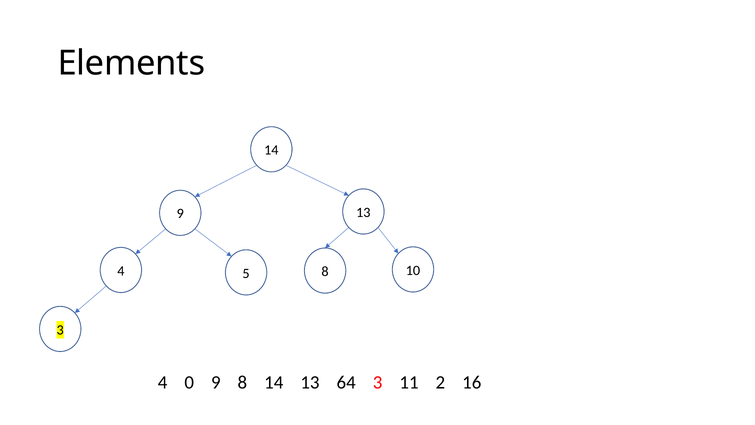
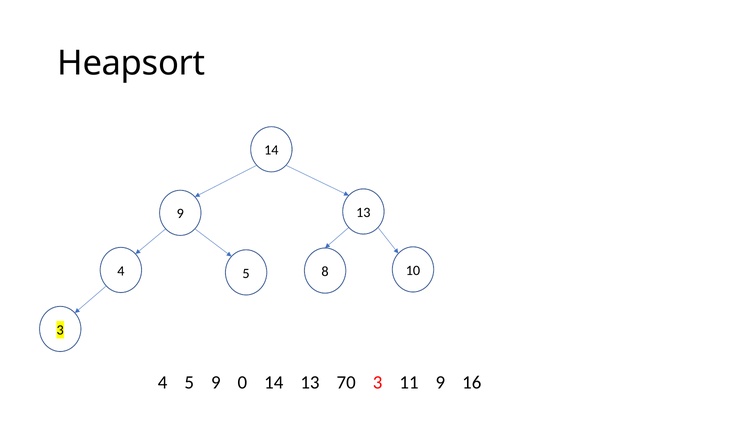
Elements: Elements -> Heapsort
0 at (189, 382): 0 -> 5
9 8: 8 -> 0
64: 64 -> 70
11 2: 2 -> 9
